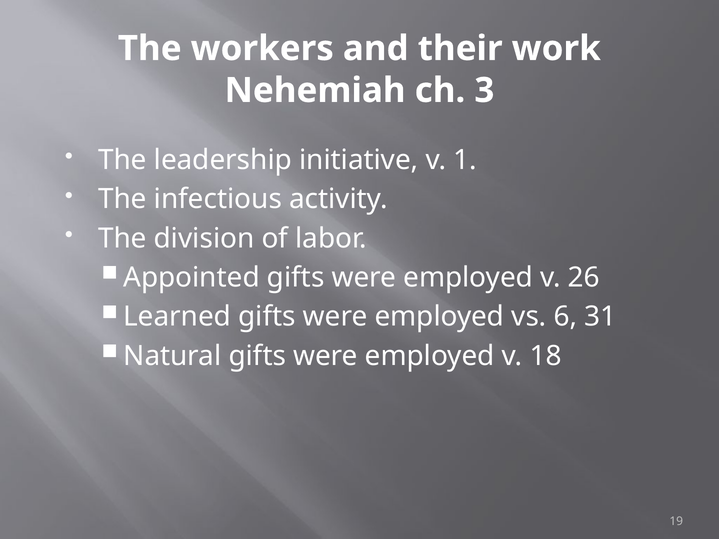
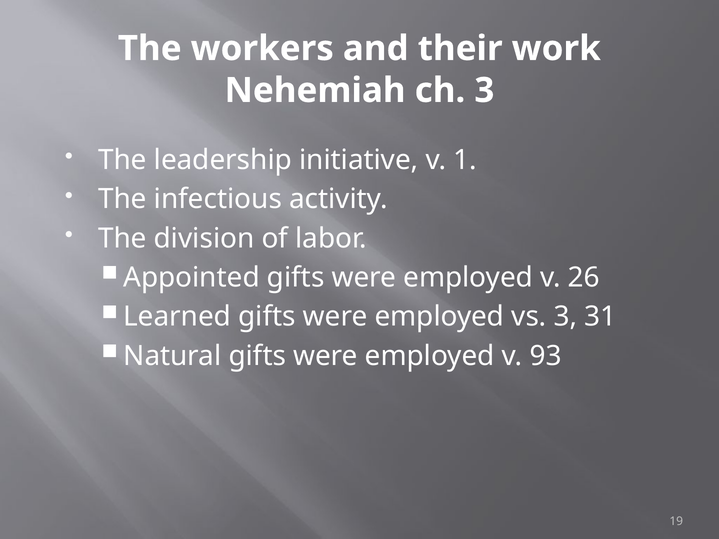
vs 6: 6 -> 3
18: 18 -> 93
